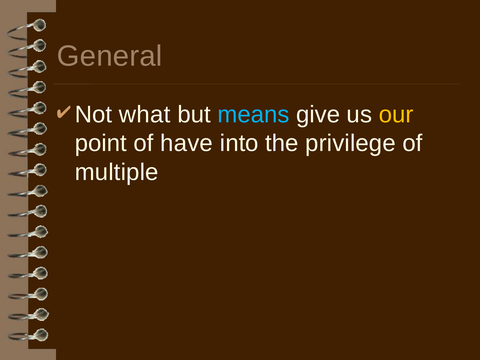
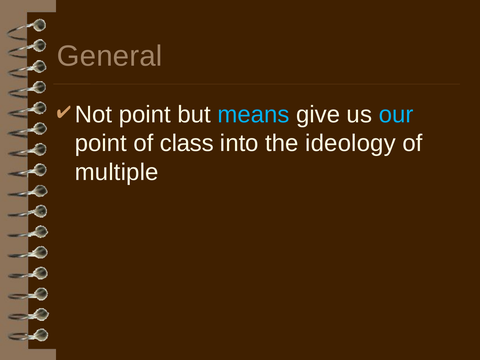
what at (145, 114): what -> point
our colour: yellow -> light blue
have: have -> class
privilege: privilege -> ideology
